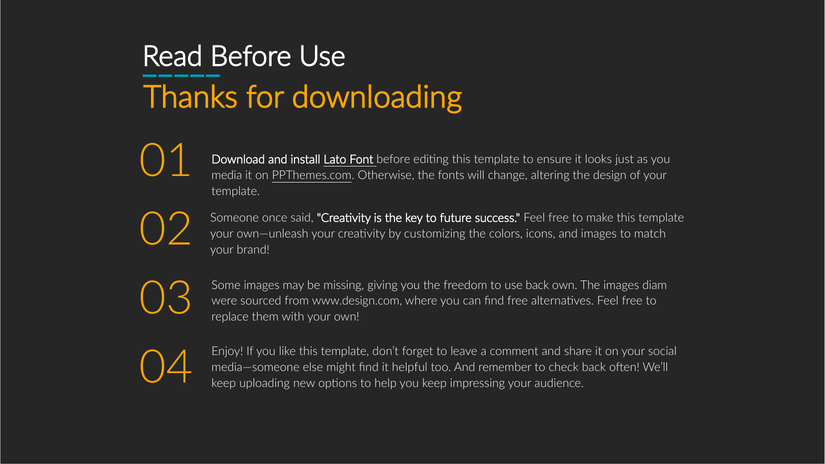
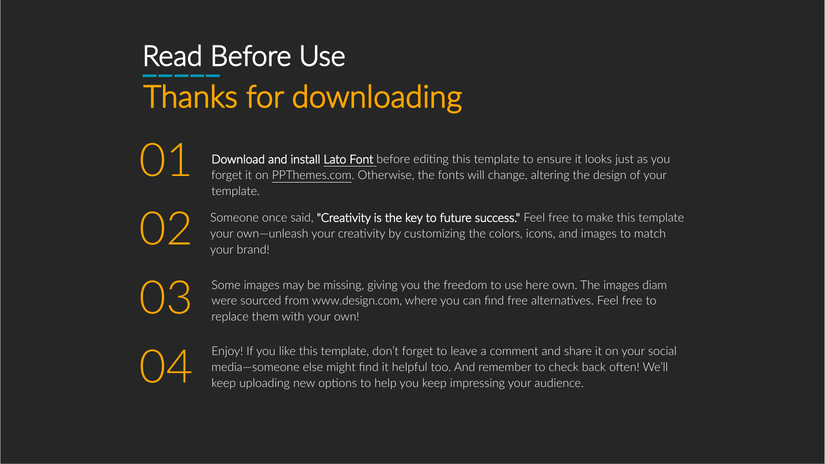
media at (227, 175): media -> forget
use back: back -> here
